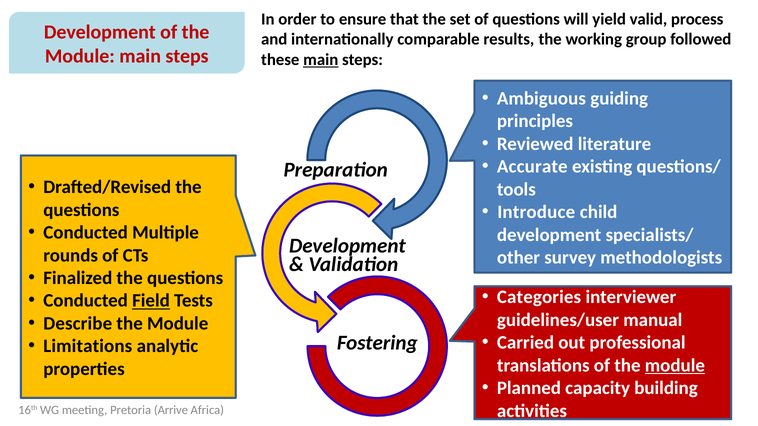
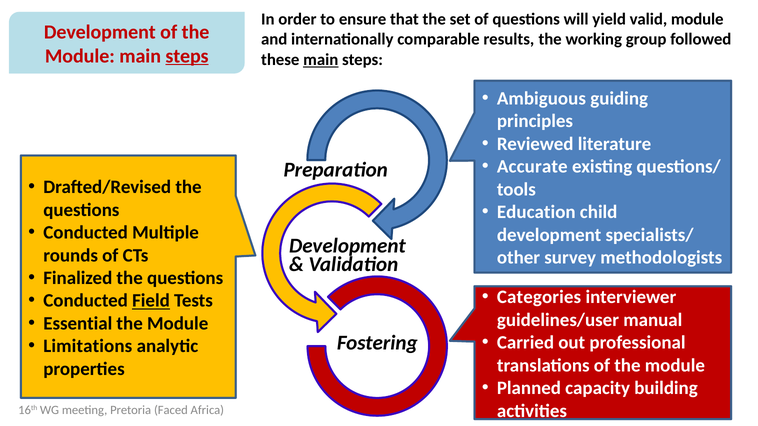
valid process: process -> module
steps at (187, 56) underline: none -> present
Introduce: Introduce -> Education
Describe: Describe -> Essential
module at (675, 366) underline: present -> none
Arrive: Arrive -> Faced
